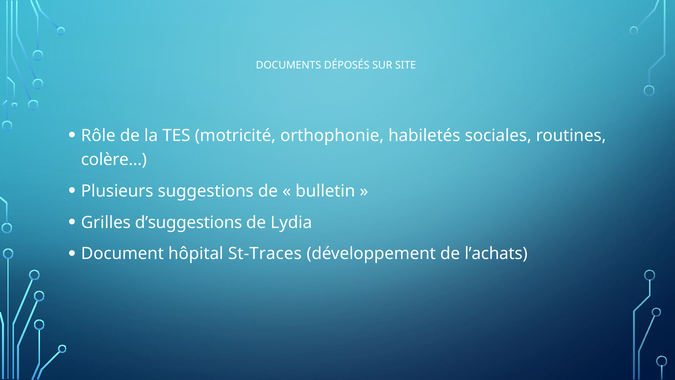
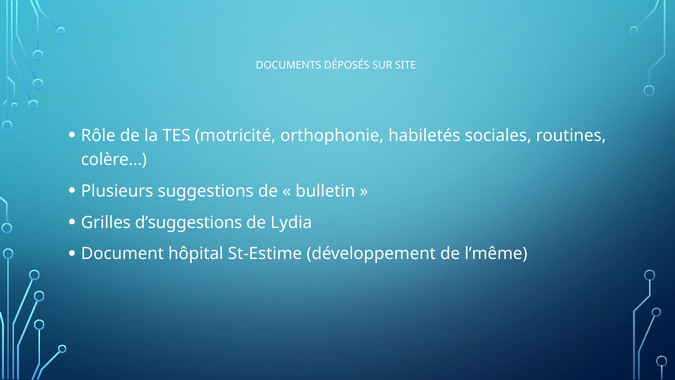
St-Traces: St-Traces -> St-Estime
l’achats: l’achats -> l’même
